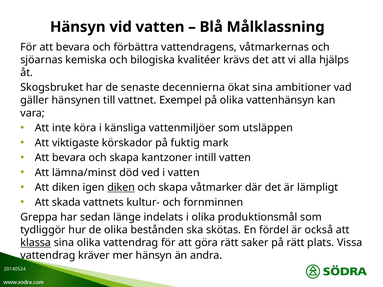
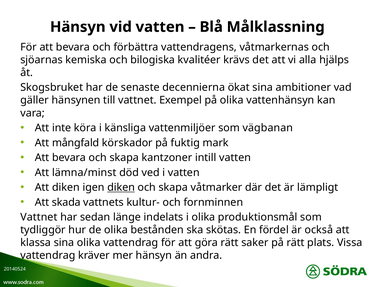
utsläppen: utsläppen -> vägbanan
viktigaste: viktigaste -> mångfald
Greppa at (39, 217): Greppa -> Vattnet
klassa underline: present -> none
